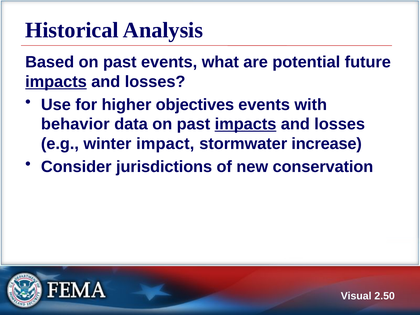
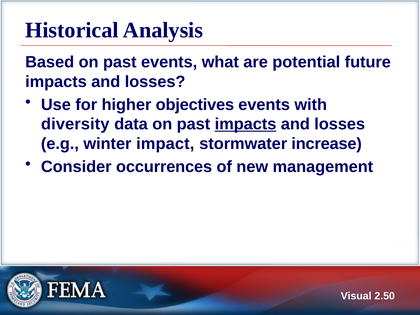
impacts at (56, 82) underline: present -> none
behavior: behavior -> diversity
jurisdictions: jurisdictions -> occurrences
conservation: conservation -> management
